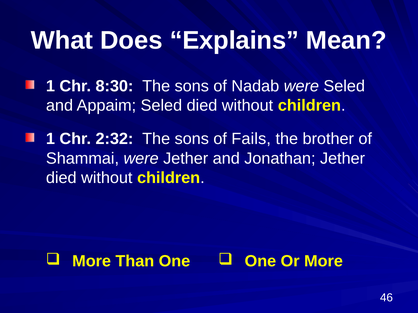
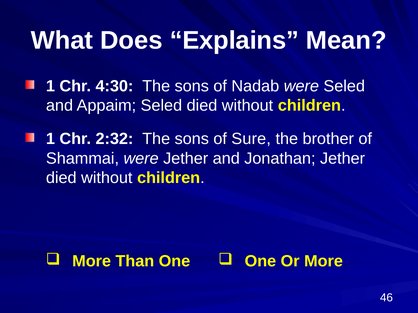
8:30: 8:30 -> 4:30
Fails: Fails -> Sure
